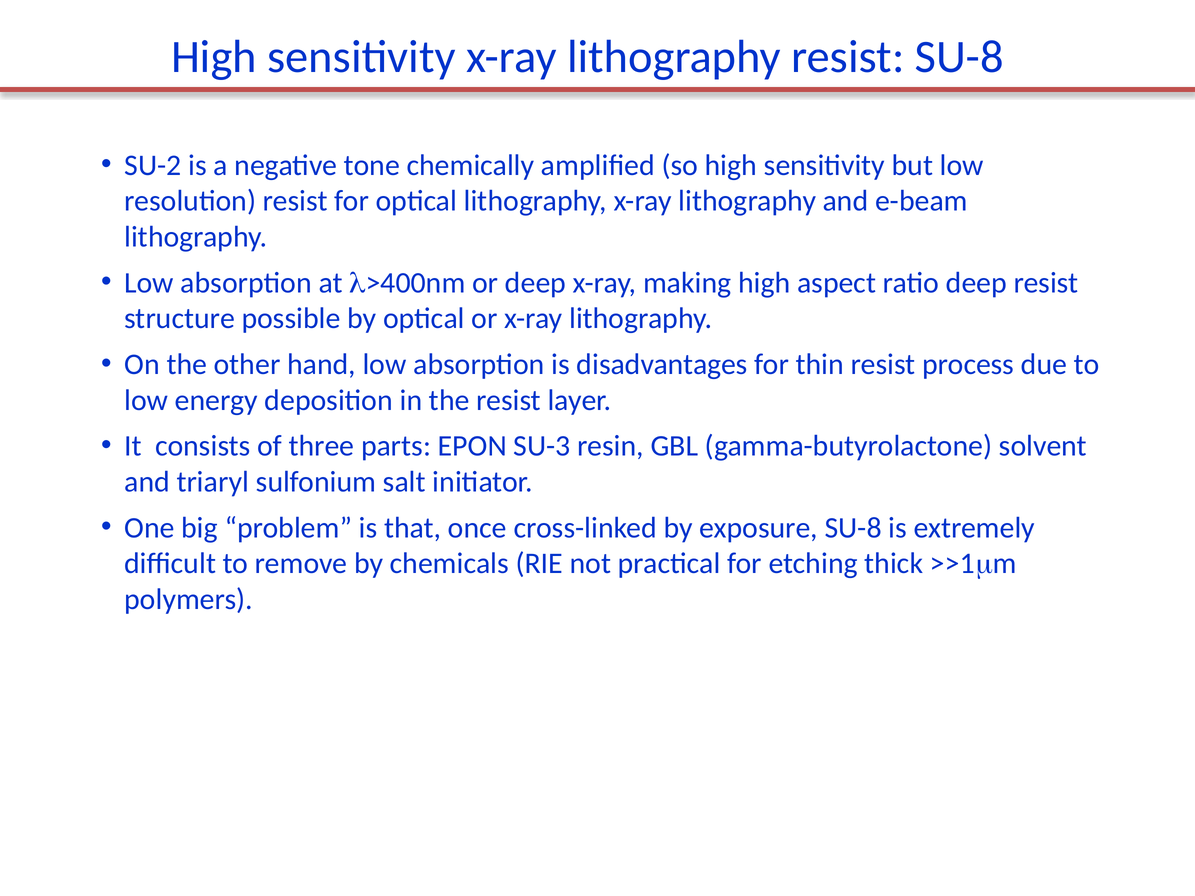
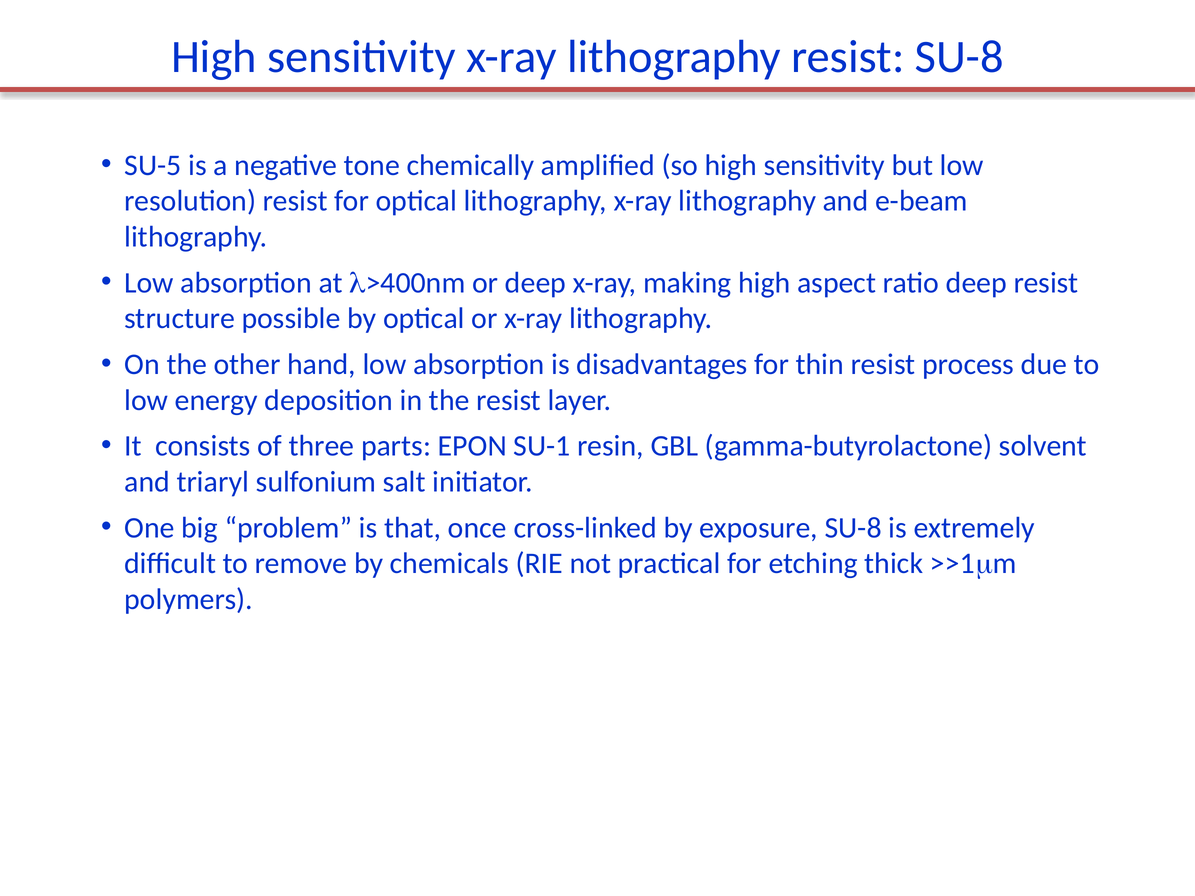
SU-2: SU-2 -> SU-5
SU-3: SU-3 -> SU-1
